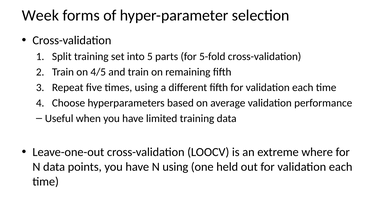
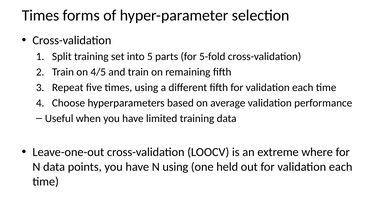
Week at (40, 15): Week -> Times
